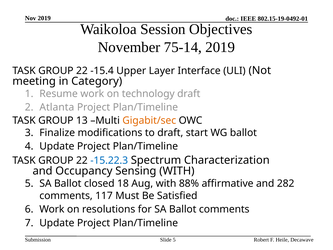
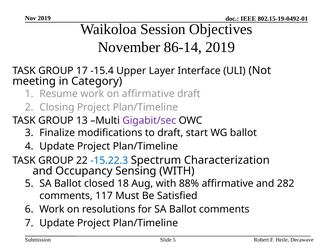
75-14: 75-14 -> 86-14
22 at (82, 71): 22 -> 17
on technology: technology -> affirmative
Atlanta: Atlanta -> Closing
Gigabit/sec colour: orange -> purple
